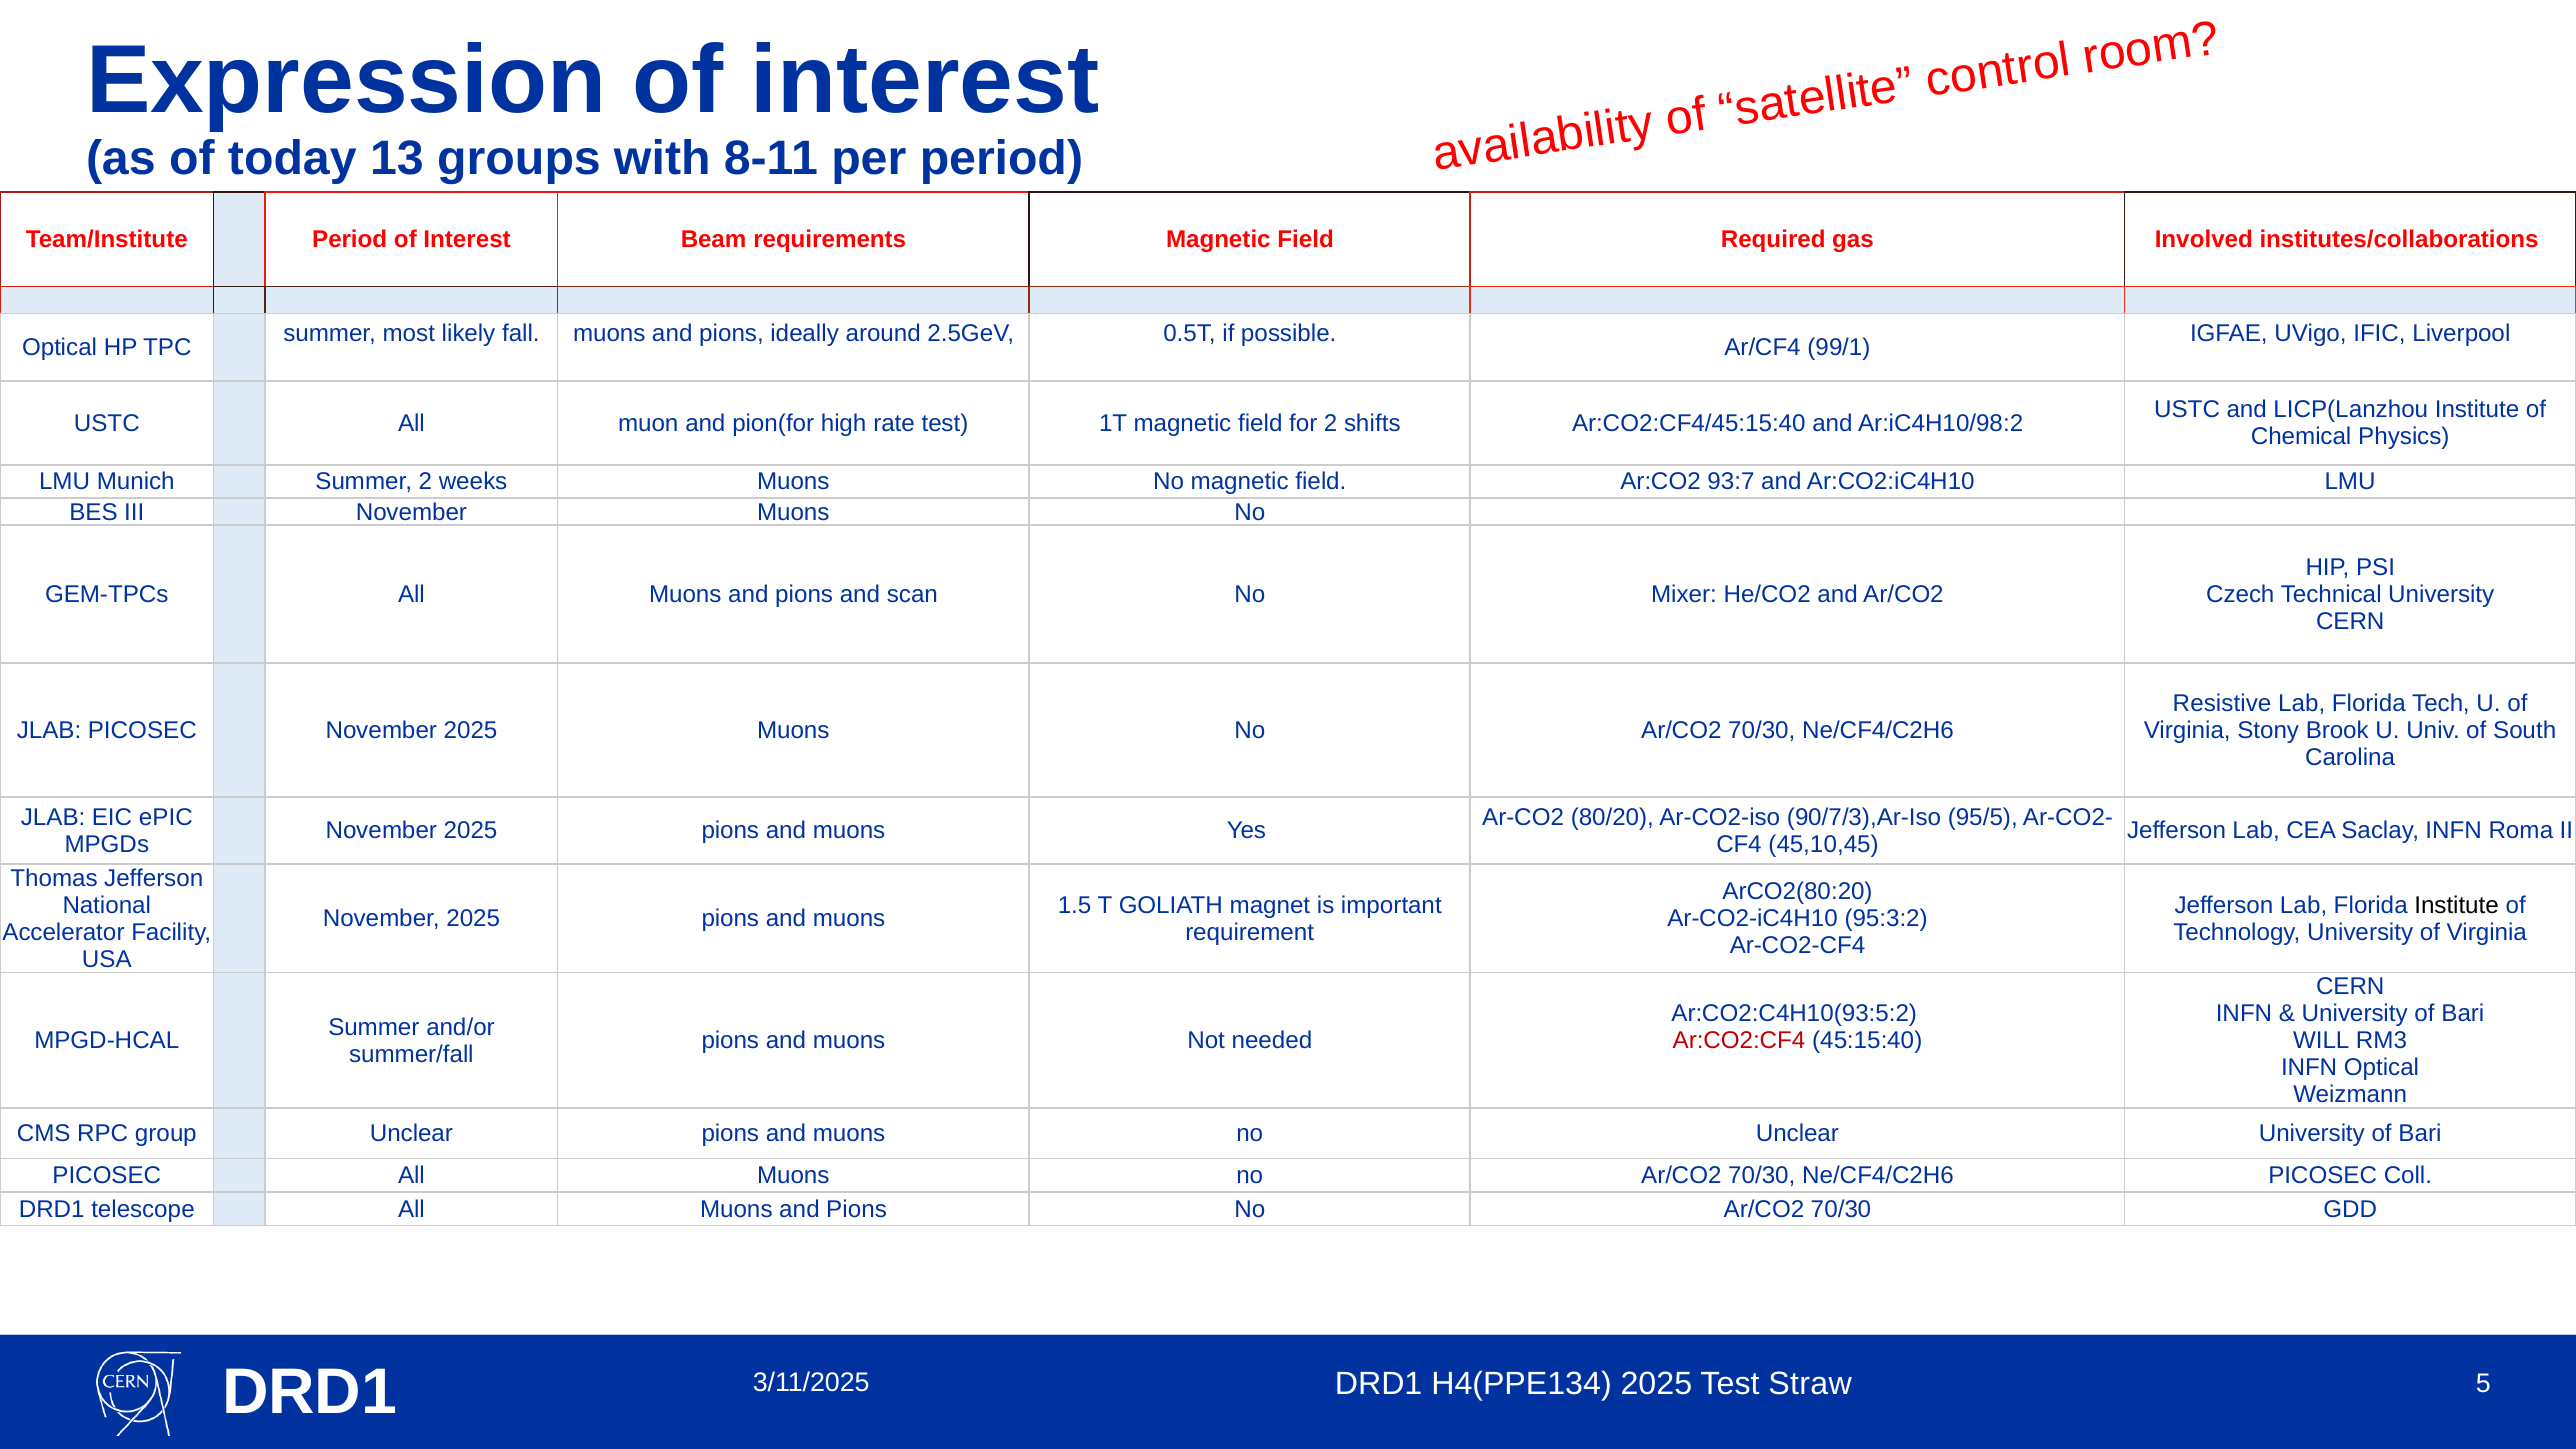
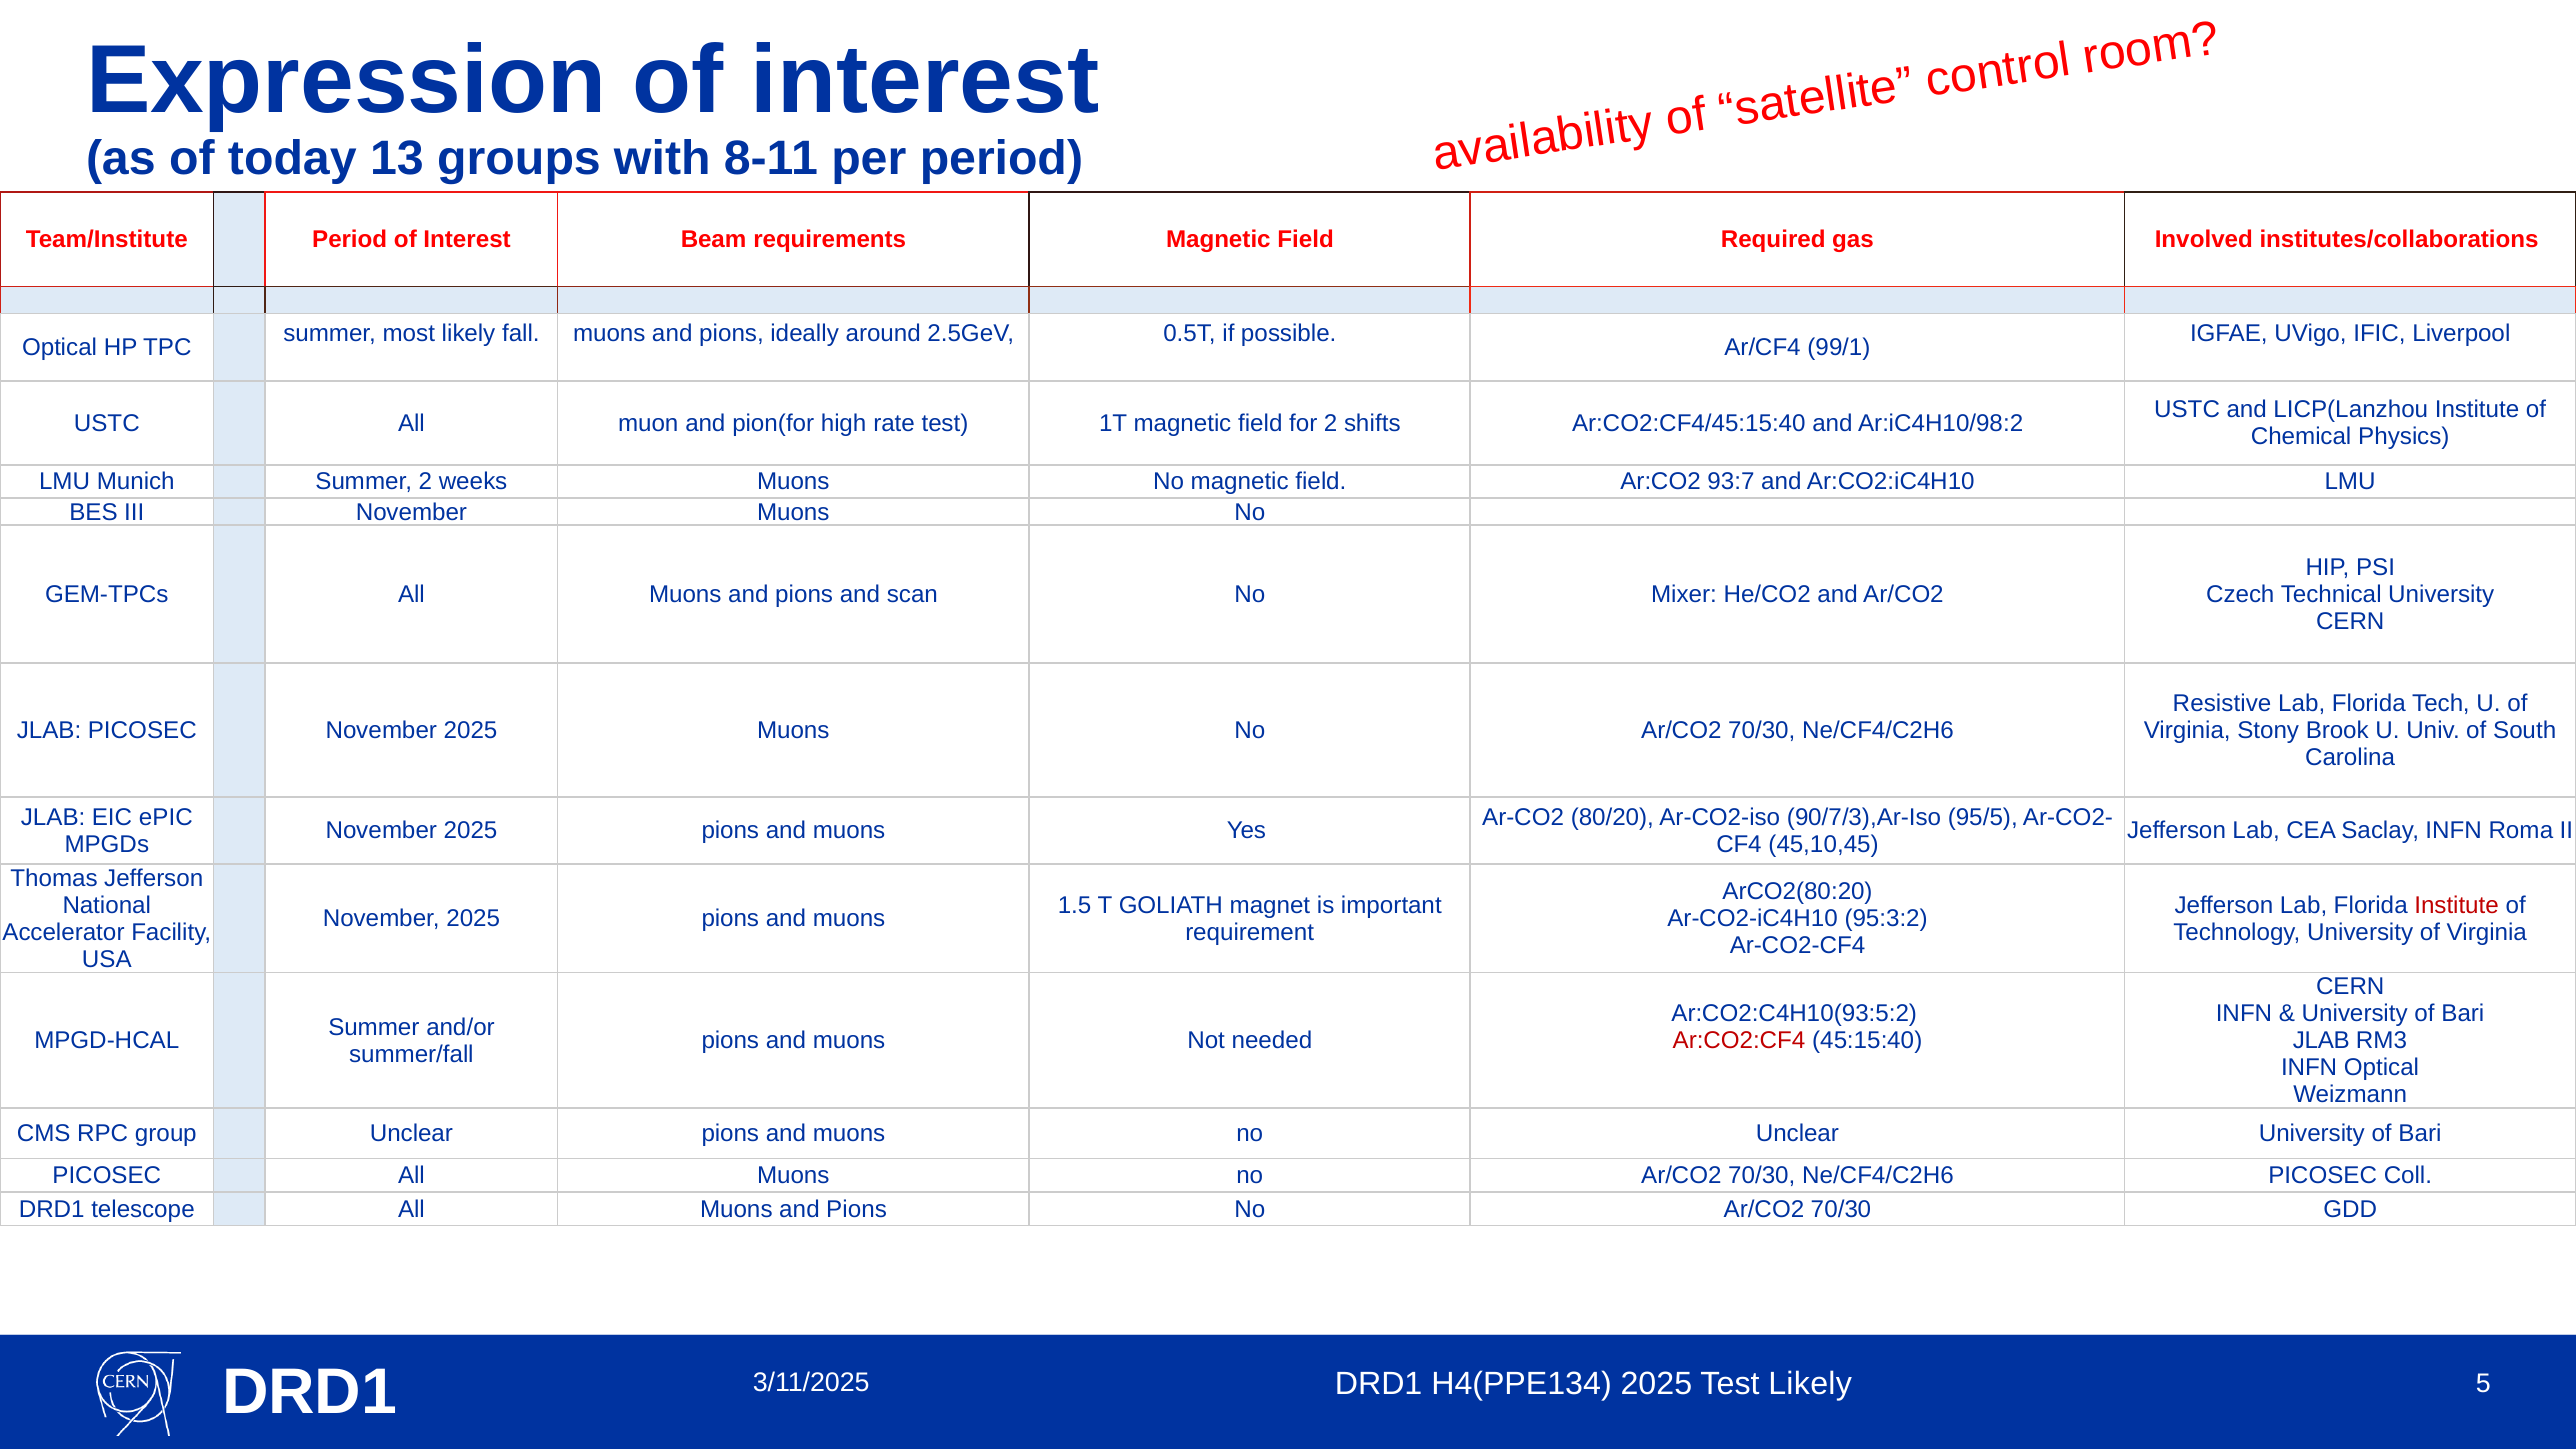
Institute at (2457, 905) colour: black -> red
WILL at (2321, 1041): WILL -> JLAB
Test Straw: Straw -> Likely
